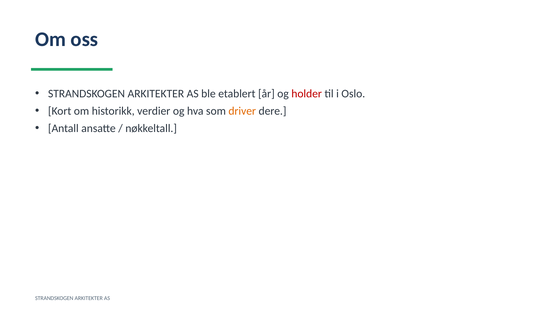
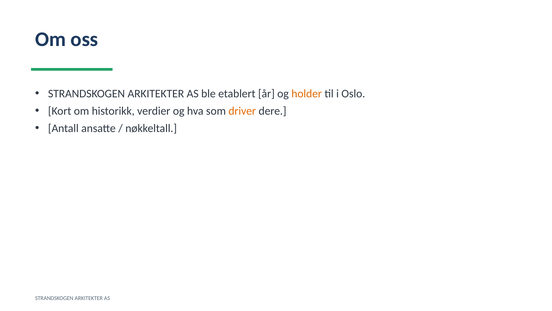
holder colour: red -> orange
